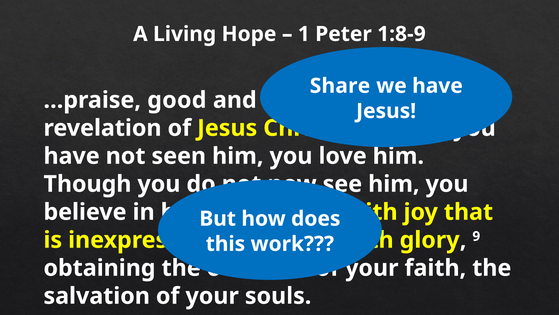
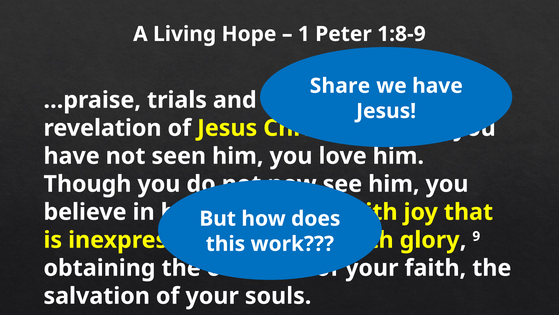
good: good -> trials
